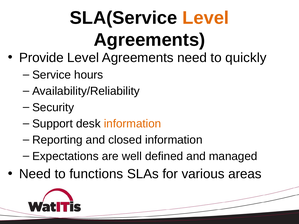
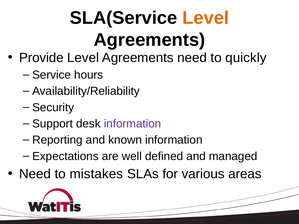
information at (133, 124) colour: orange -> purple
closed: closed -> known
functions: functions -> mistakes
